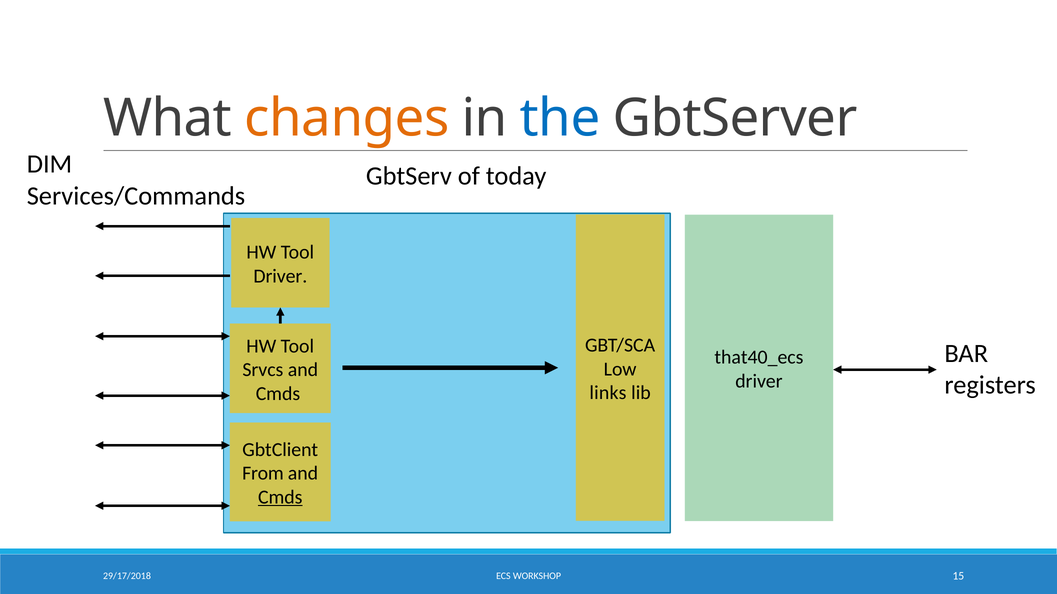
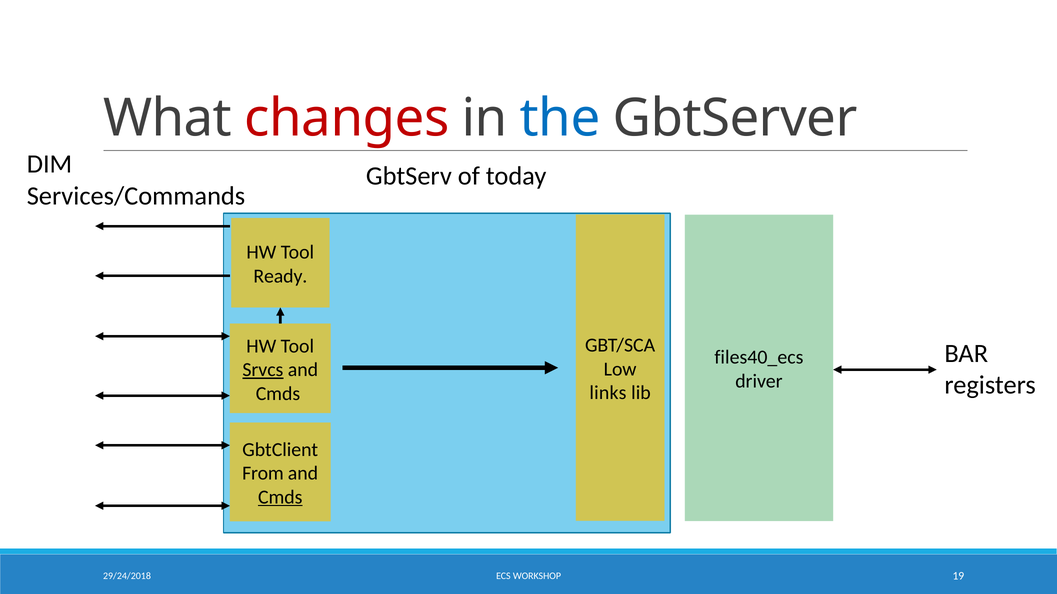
changes colour: orange -> red
Driver at (280, 276): Driver -> Ready
that40_ecs: that40_ecs -> files40_ecs
Srvcs underline: none -> present
29/17/2018: 29/17/2018 -> 29/24/2018
15: 15 -> 19
